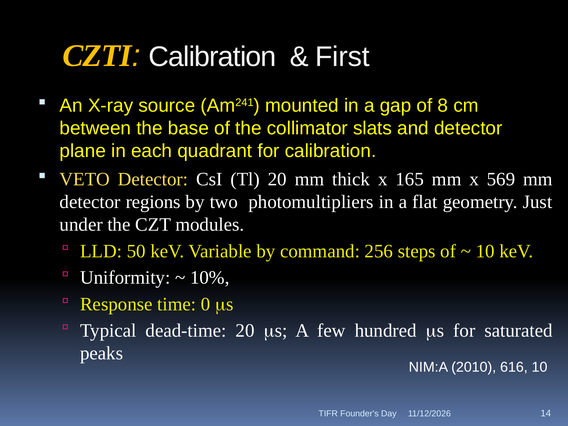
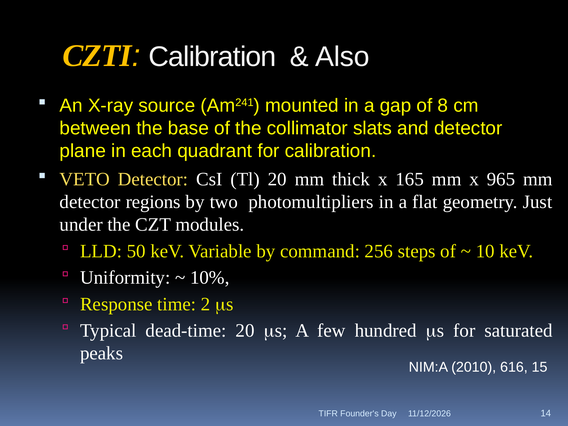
First: First -> Also
569: 569 -> 965
0: 0 -> 2
616 10: 10 -> 15
